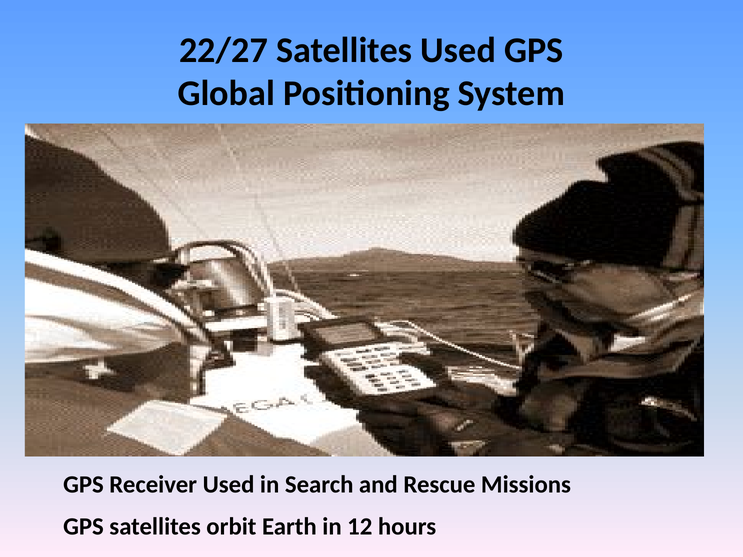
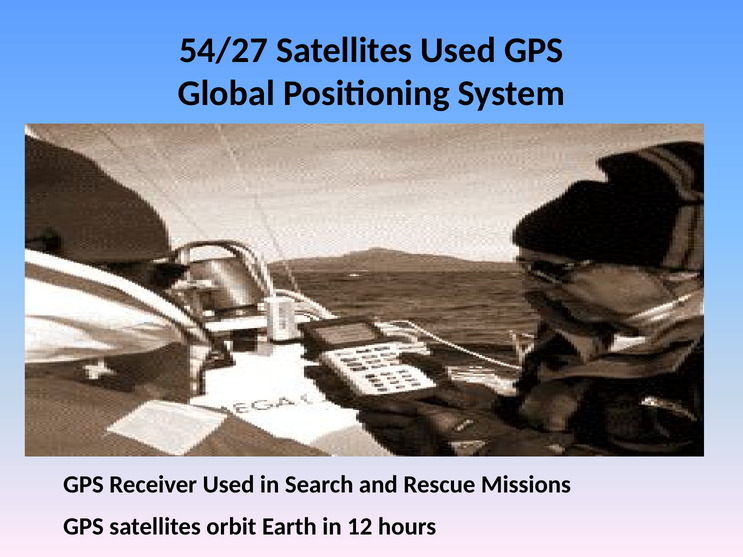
22/27: 22/27 -> 54/27
